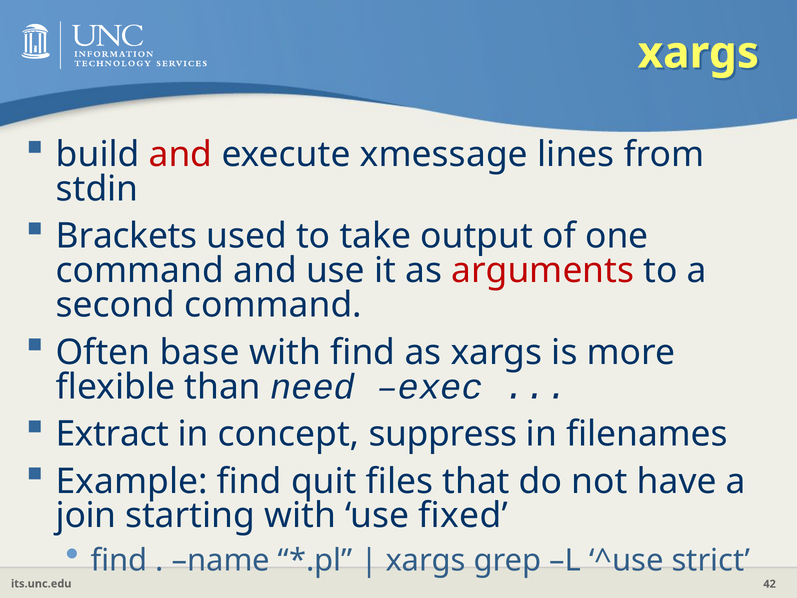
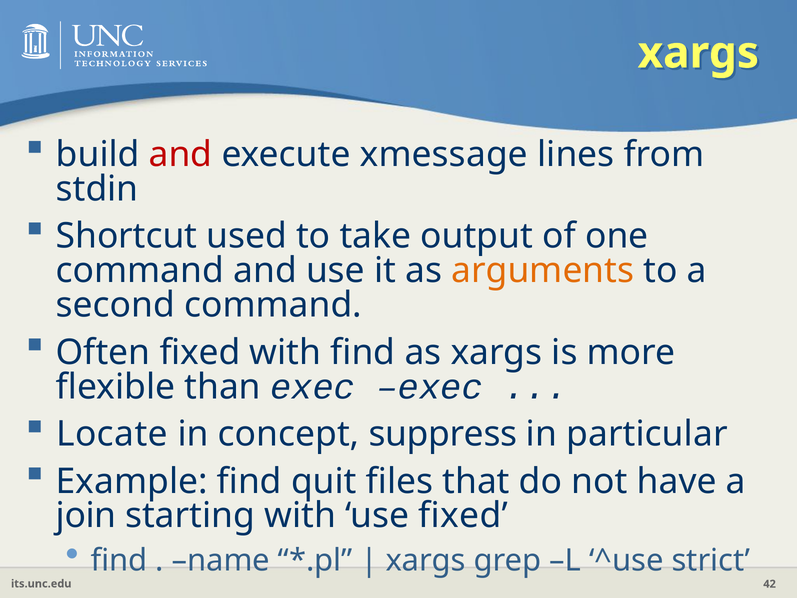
Brackets: Brackets -> Shortcut
arguments colour: red -> orange
Often base: base -> fixed
than need: need -> exec
Extract: Extract -> Locate
filenames: filenames -> particular
